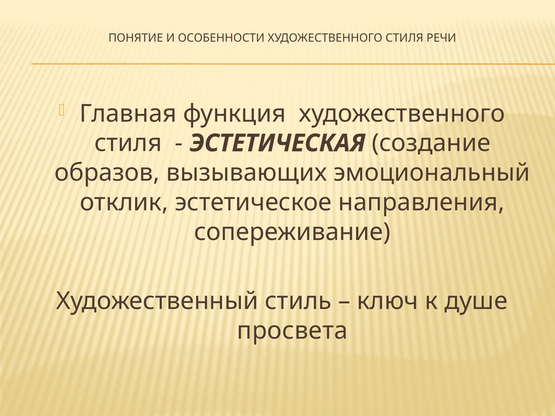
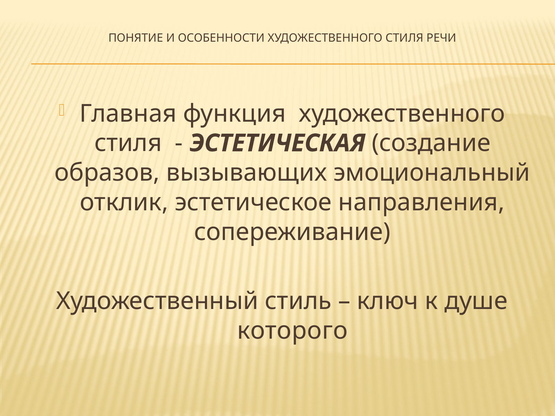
просвета: просвета -> которого
